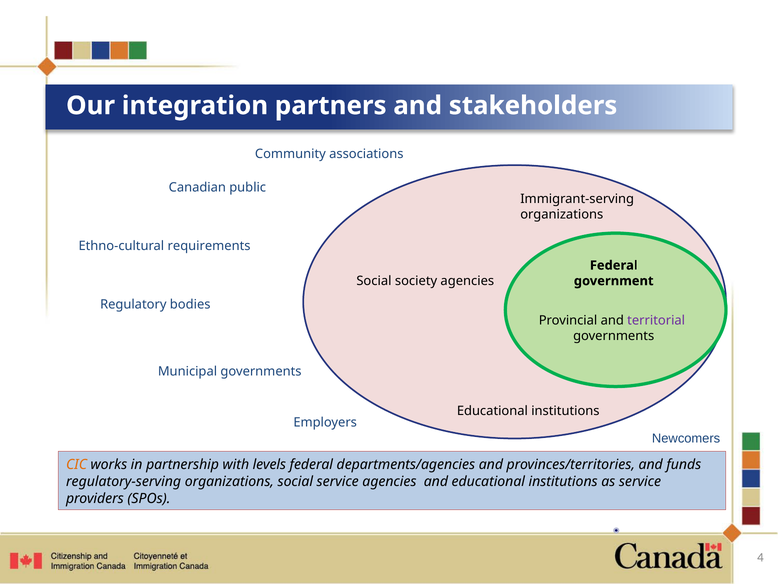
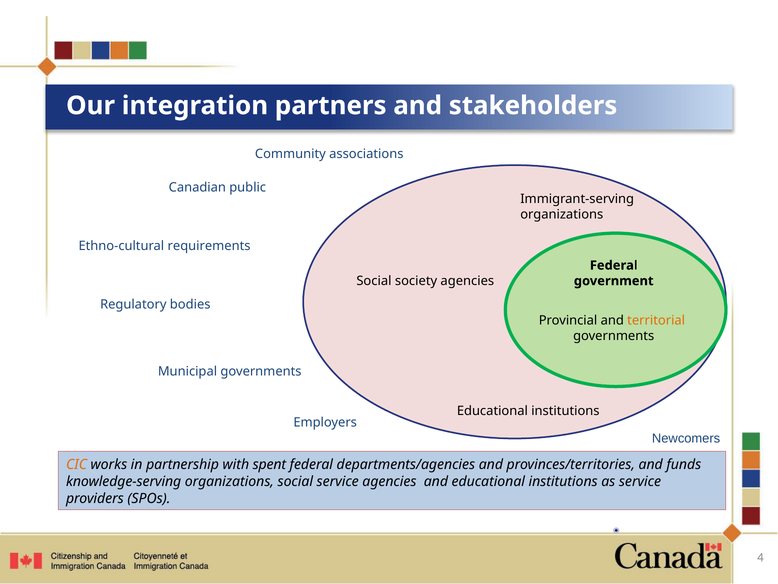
territorial colour: purple -> orange
levels: levels -> spent
regulatory-serving: regulatory-serving -> knowledge-serving
